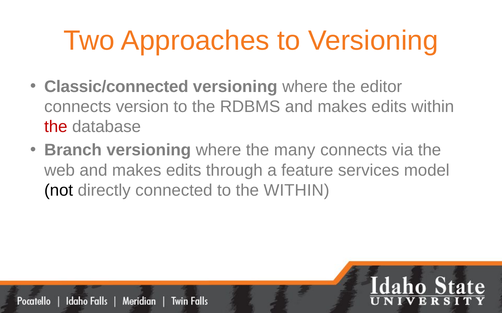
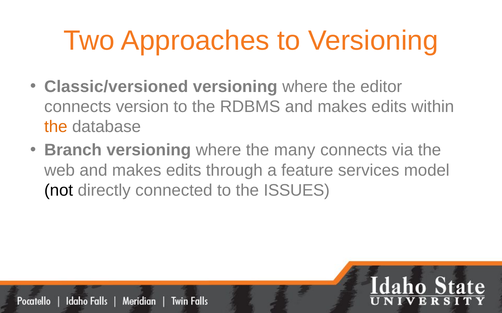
Classic/connected: Classic/connected -> Classic/versioned
the at (56, 127) colour: red -> orange
the WITHIN: WITHIN -> ISSUES
